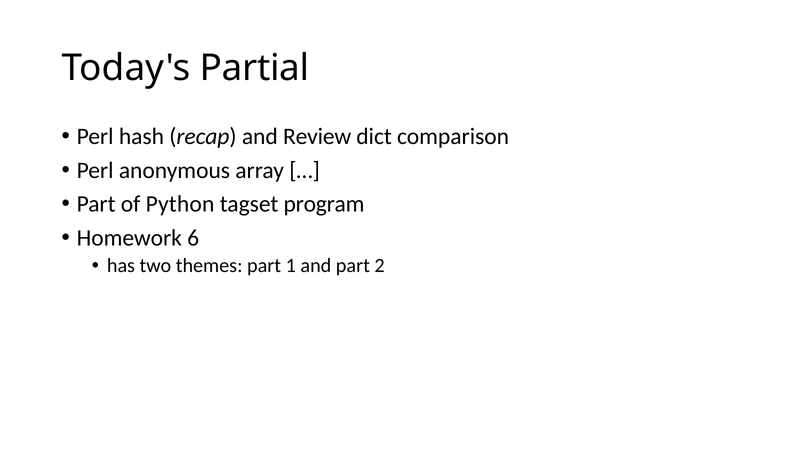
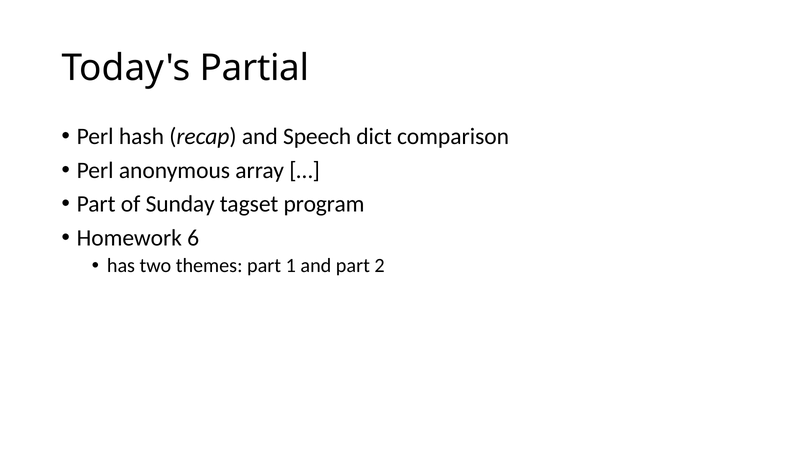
Review: Review -> Speech
Python: Python -> Sunday
